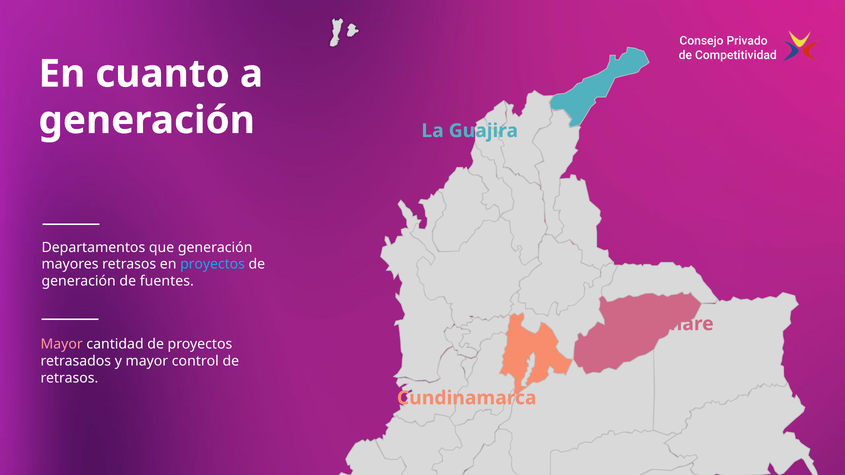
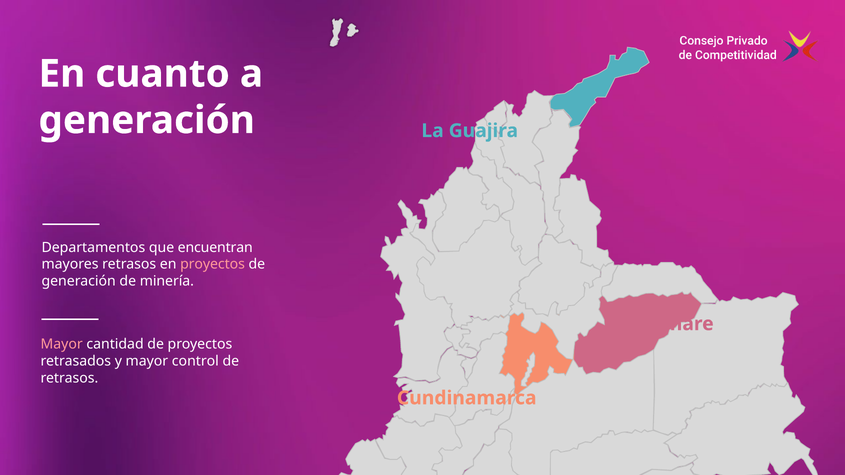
que generación: generación -> encuentran
proyectos at (213, 265) colour: light blue -> pink
fuentes: fuentes -> minería
